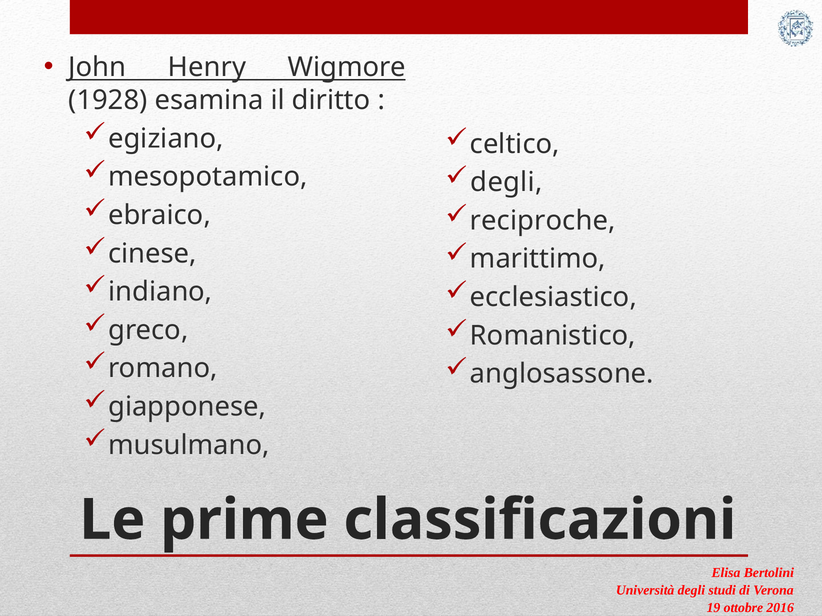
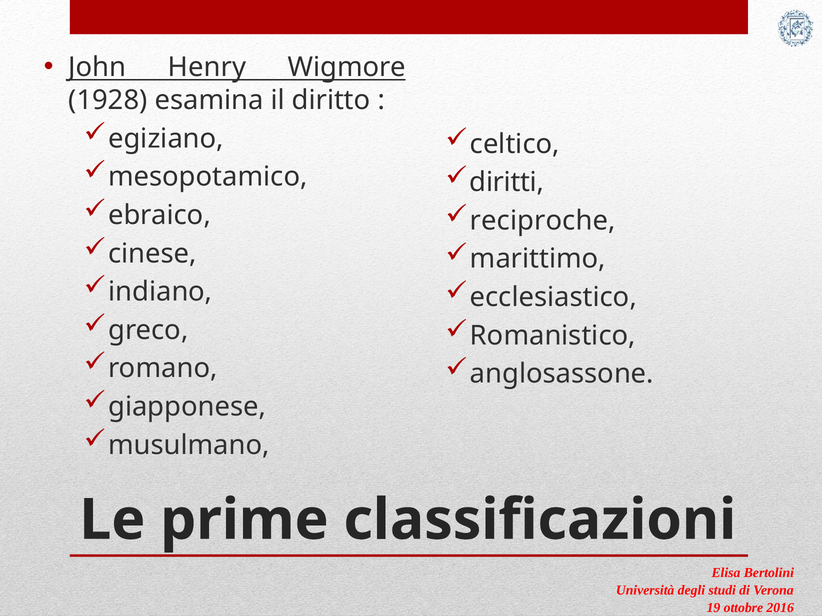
degli at (507, 182): degli -> diritti
